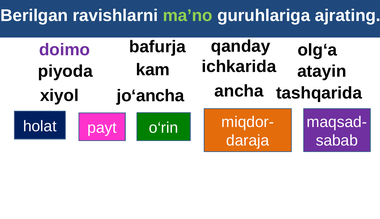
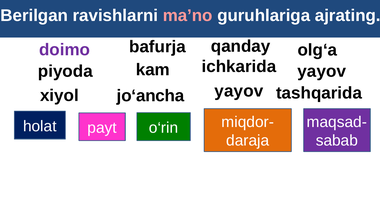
ma’no colour: light green -> pink
atayin at (322, 71): atayin -> yayov
ancha at (239, 91): ancha -> yayov
